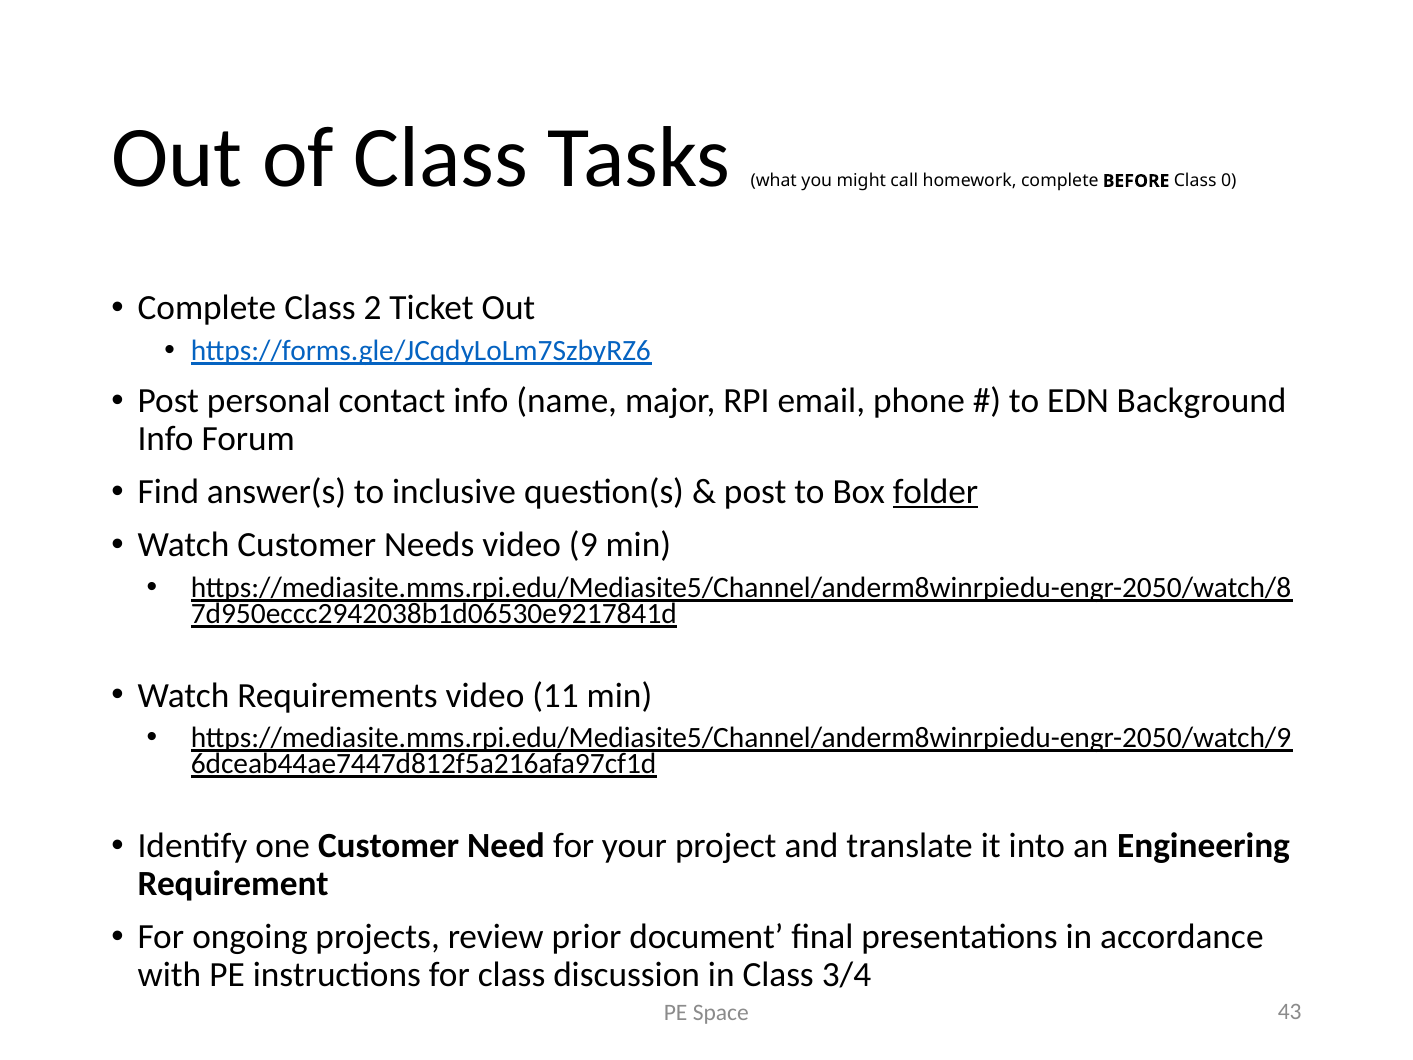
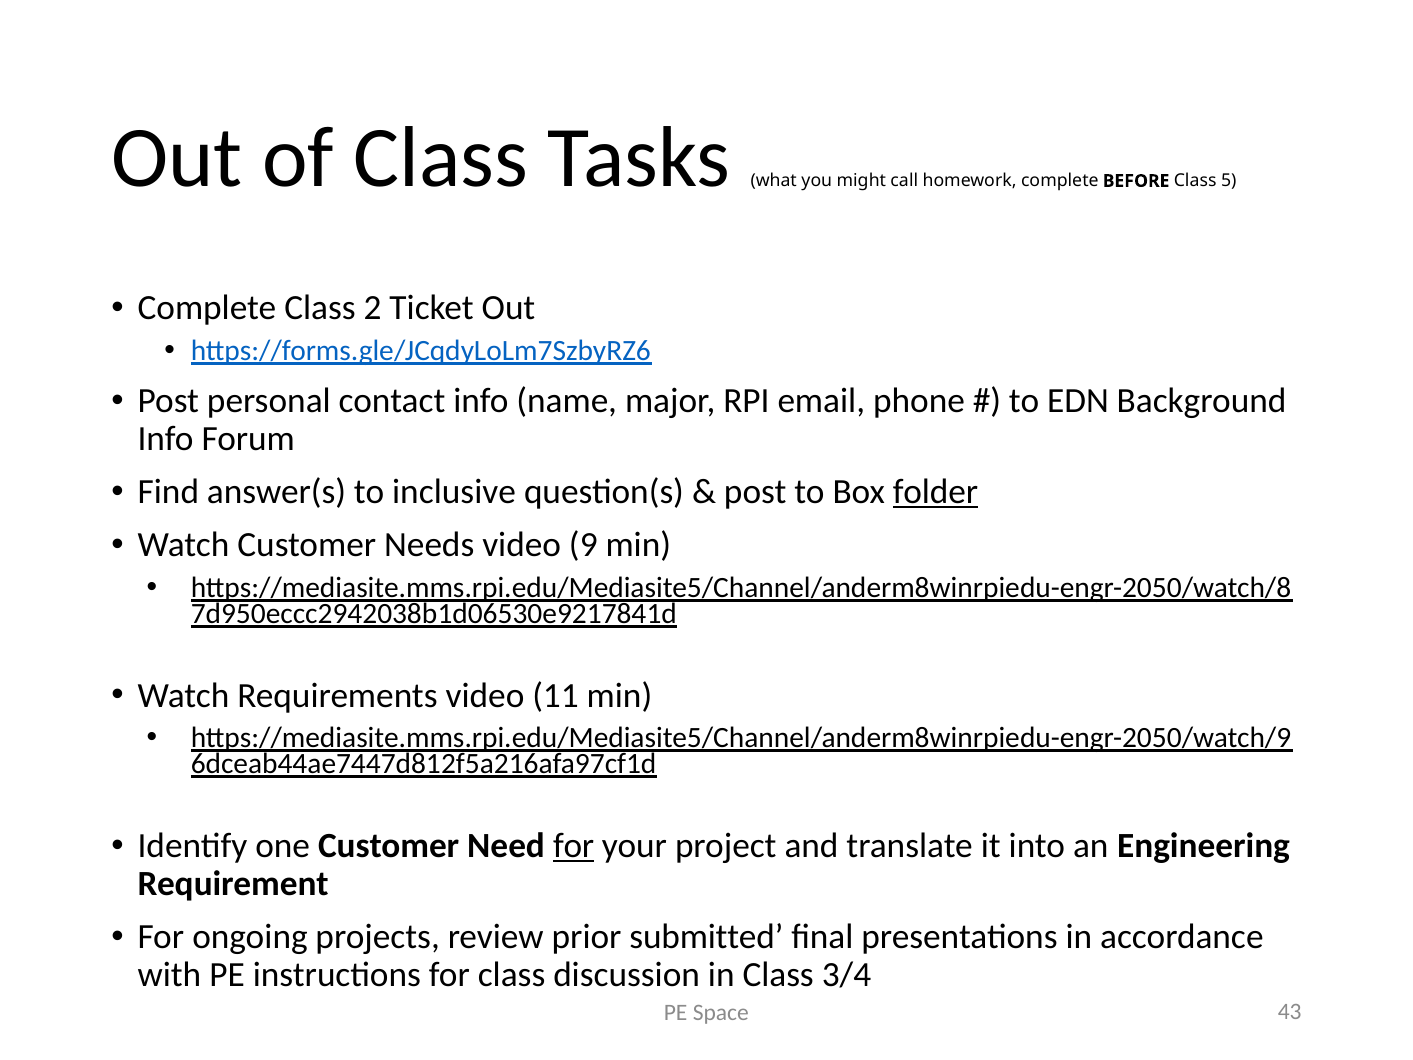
0: 0 -> 5
for at (574, 846) underline: none -> present
document: document -> submitted
